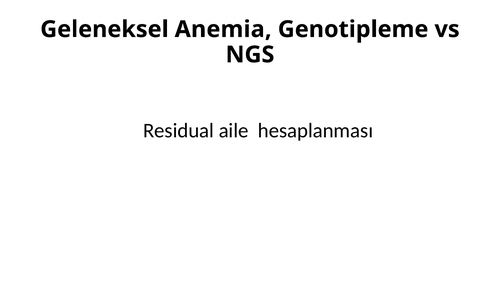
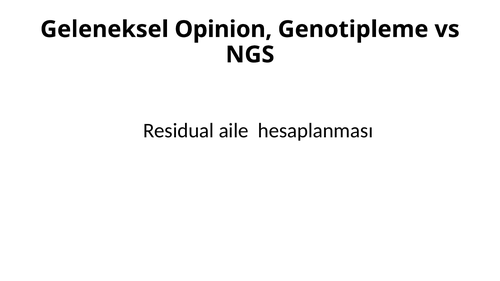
Anemia: Anemia -> Opinion
